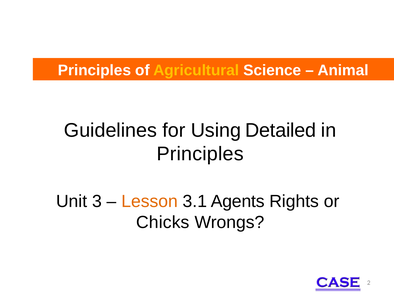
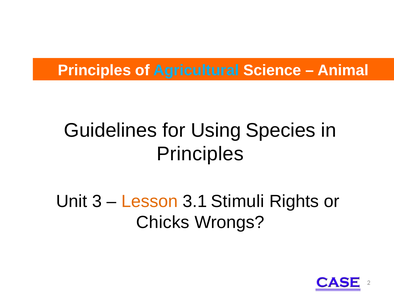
Agricultural colour: yellow -> light blue
Detailed: Detailed -> Species
Agents: Agents -> Stimuli
